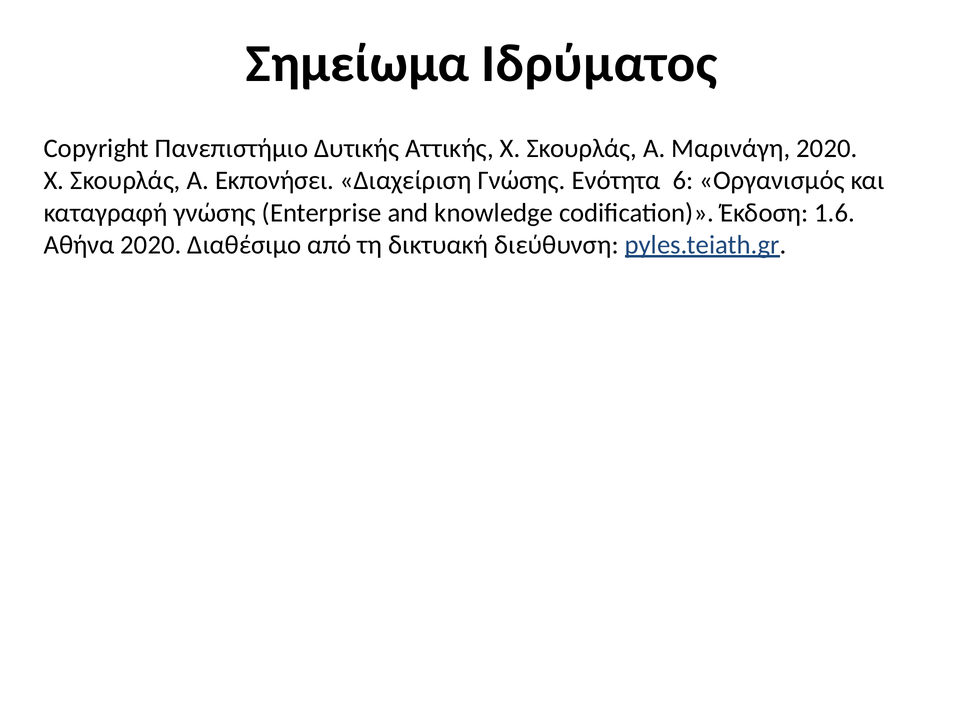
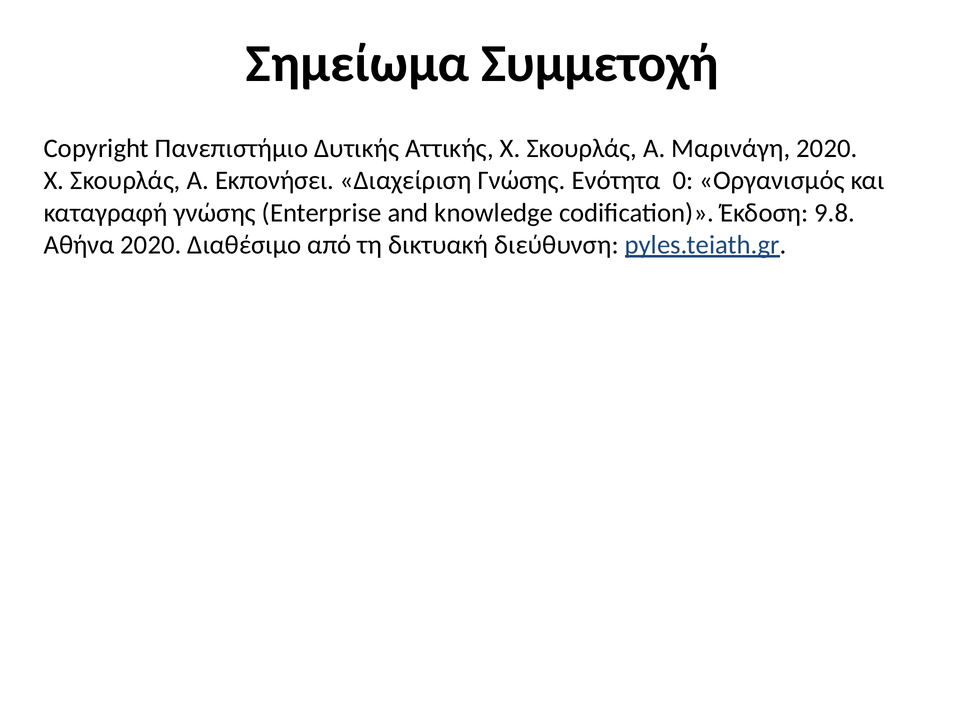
Ιδρύματος: Ιδρύματος -> Συμμετοχή
6: 6 -> 0
1.6: 1.6 -> 9.8
